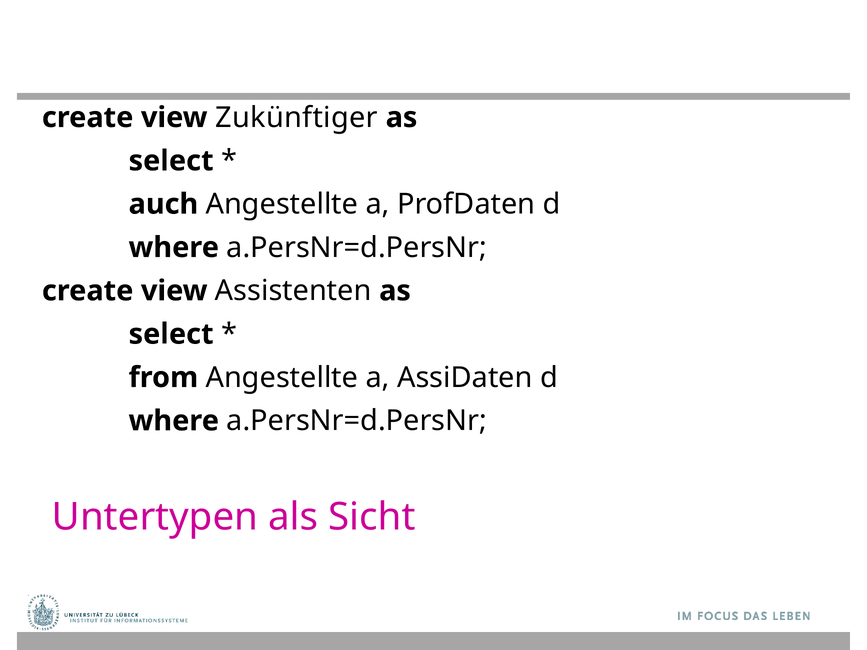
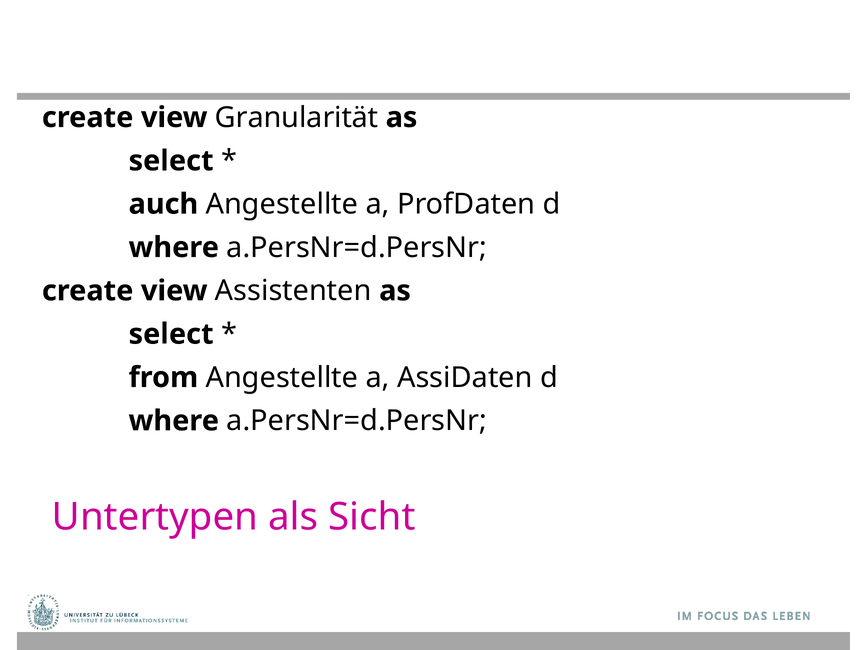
Zukünftiger: Zukünftiger -> Granularität
